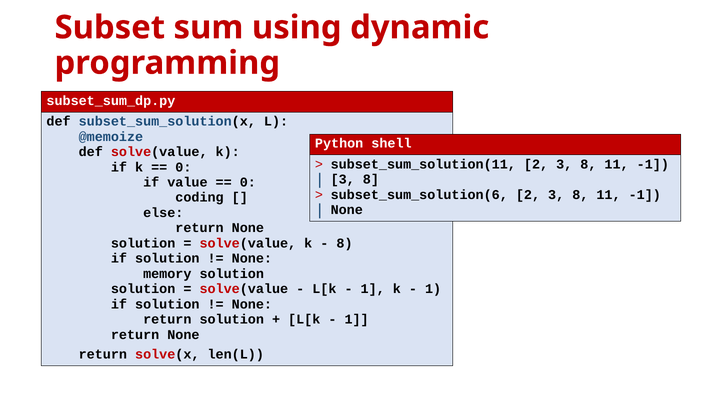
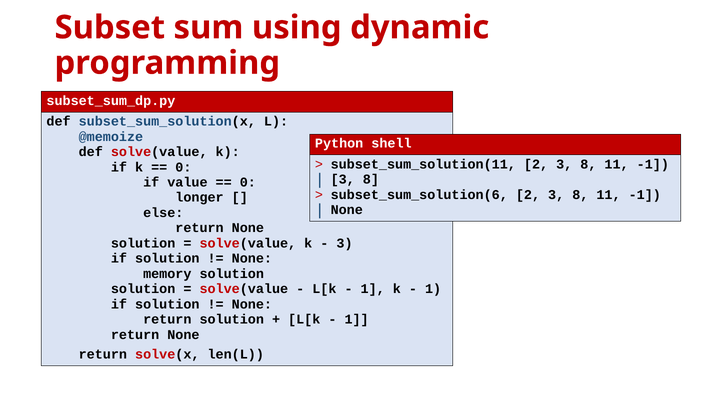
coding: coding -> longer
8 at (345, 243): 8 -> 3
